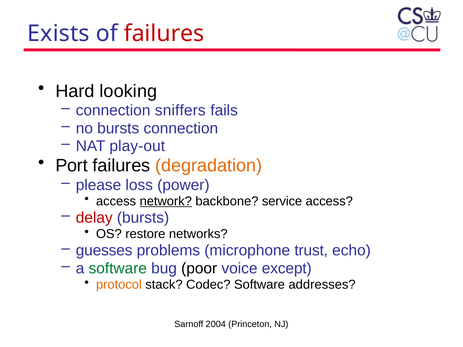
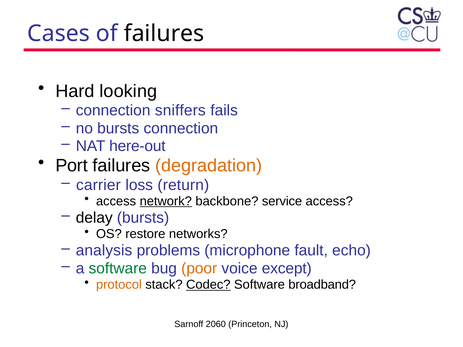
Exists: Exists -> Cases
failures at (164, 34) colour: red -> black
play-out: play-out -> here-out
please: please -> carrier
power: power -> return
delay colour: red -> black
guesses: guesses -> analysis
trust: trust -> fault
poor colour: black -> orange
Codec underline: none -> present
addresses: addresses -> broadband
2004: 2004 -> 2060
